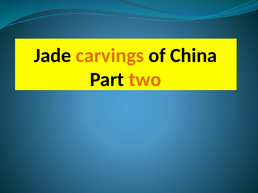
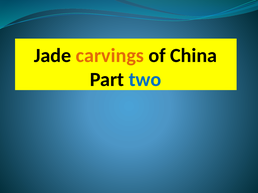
two colour: orange -> blue
